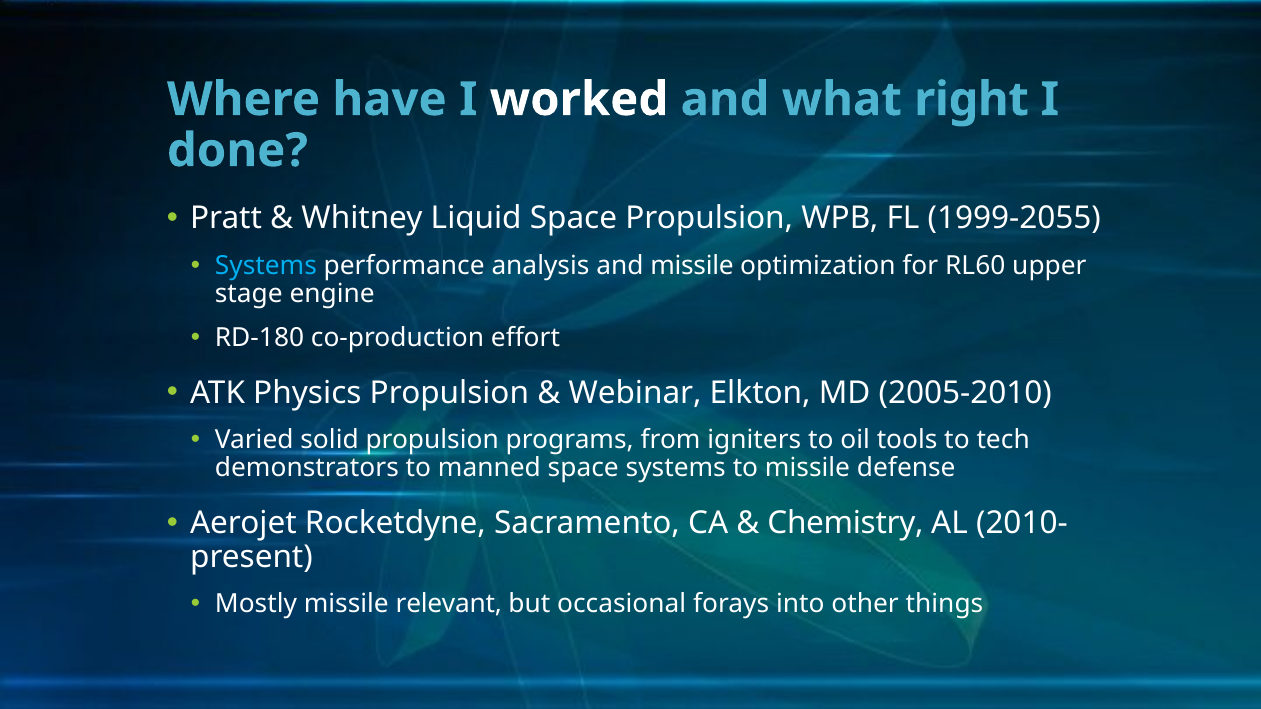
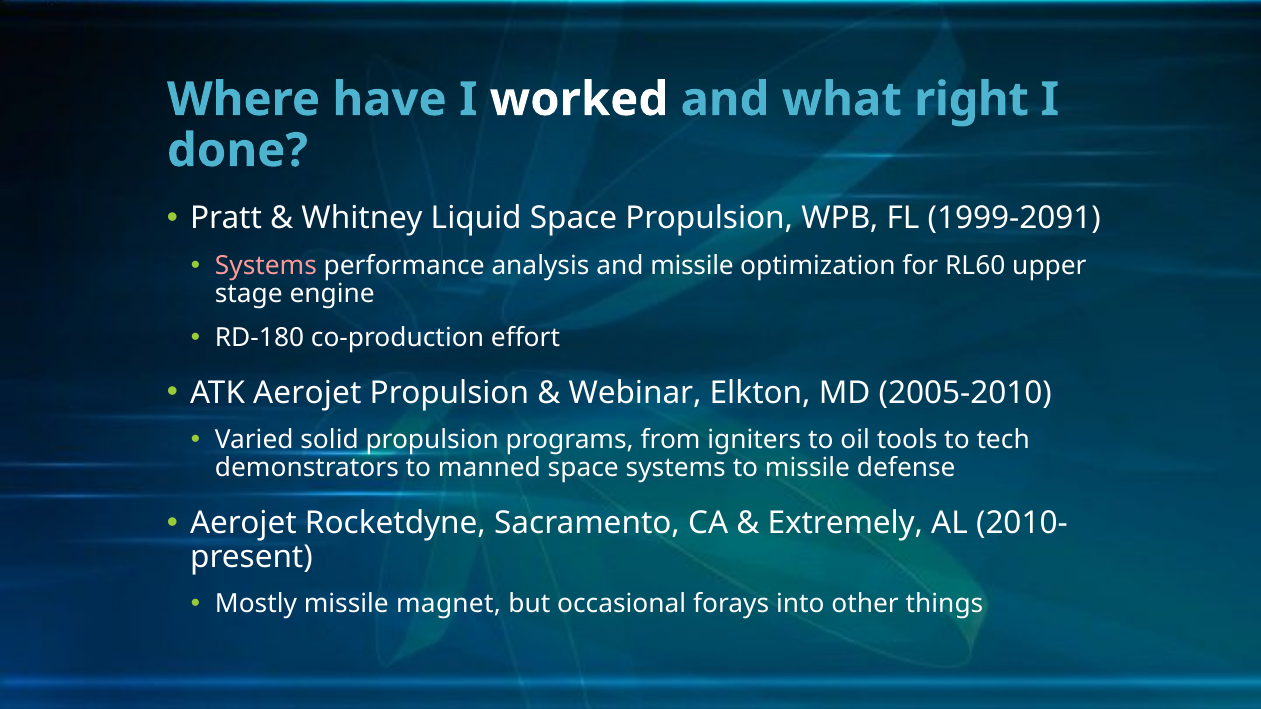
1999-2055: 1999-2055 -> 1999-2091
Systems at (266, 266) colour: light blue -> pink
ATK Physics: Physics -> Aerojet
Chemistry: Chemistry -> Extremely
relevant: relevant -> magnet
